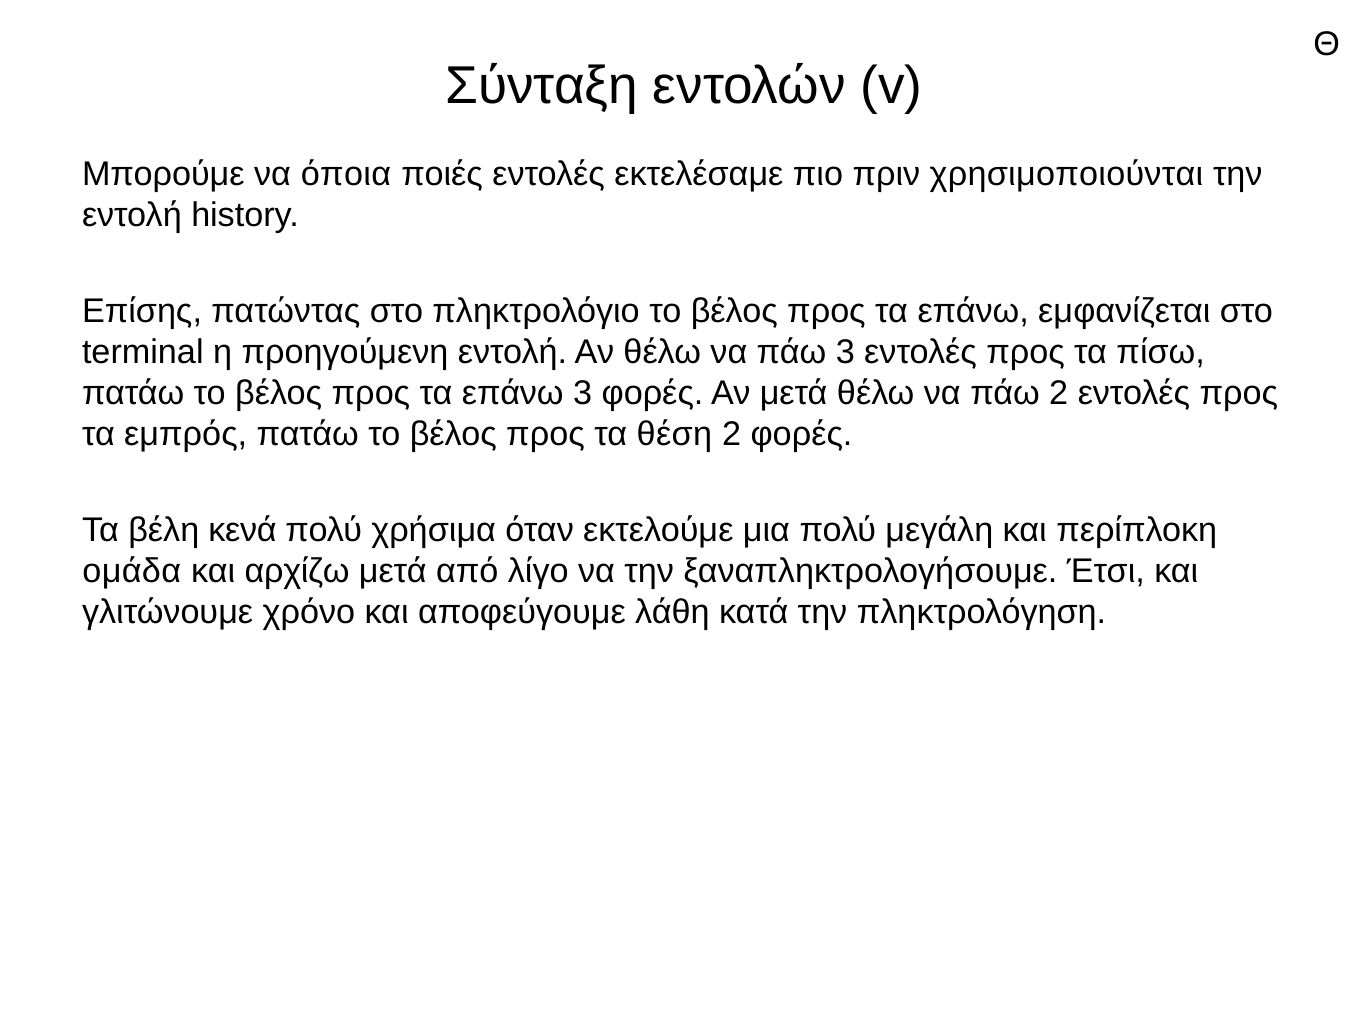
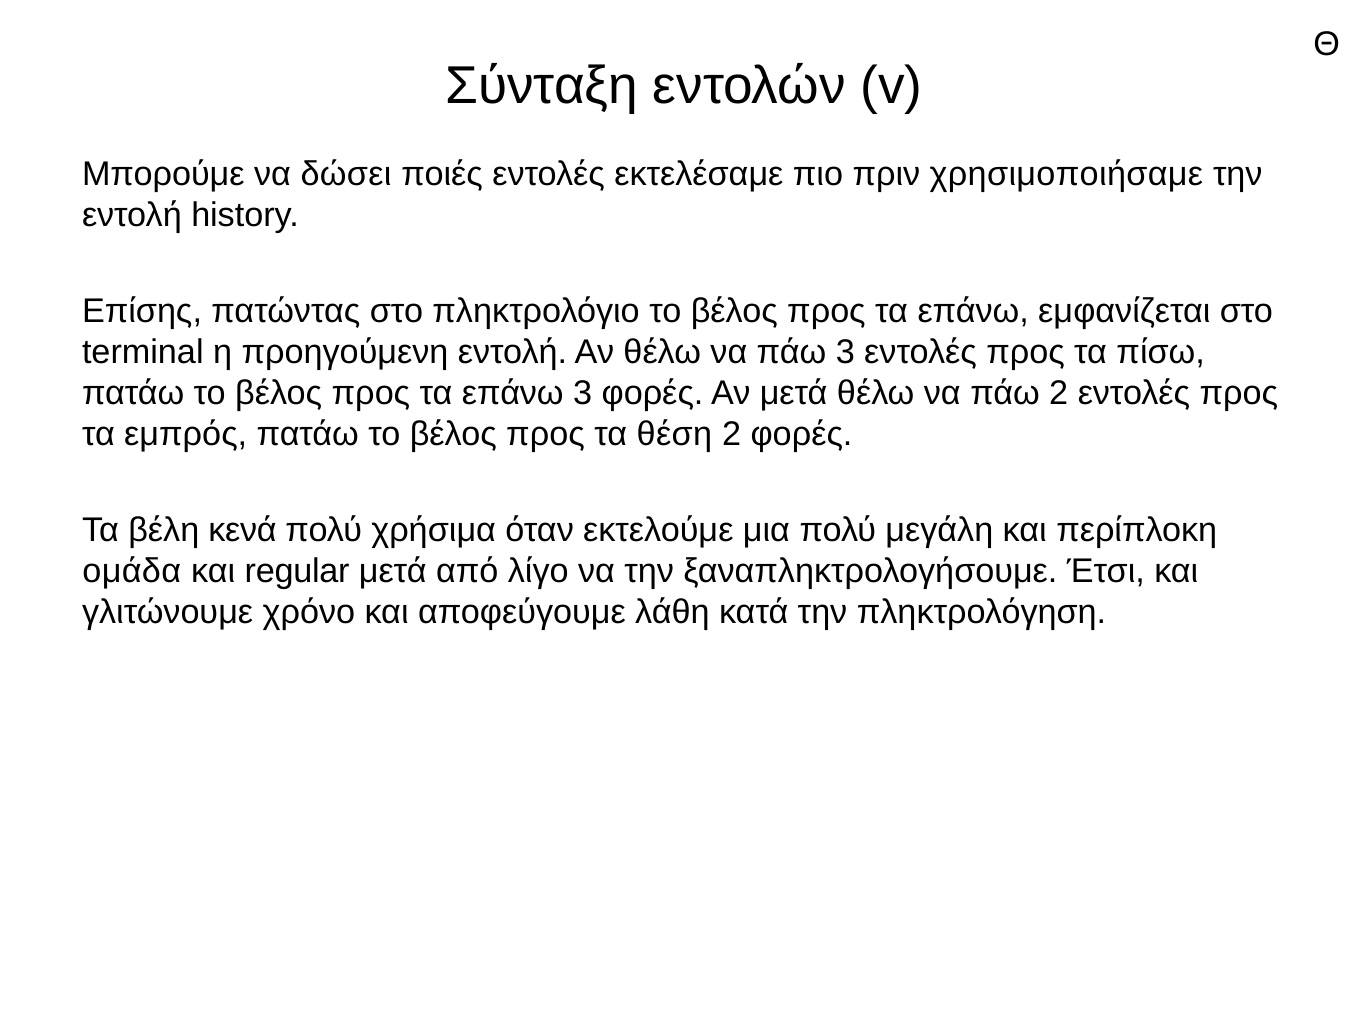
όποια: όποια -> δώσει
χρησιμοποιούνται: χρησιμοποιούνται -> χρησιμοποιήσαμε
αρχίζω: αρχίζω -> regular
